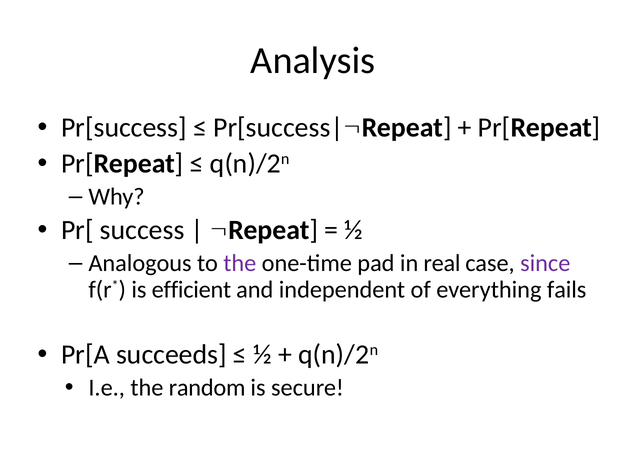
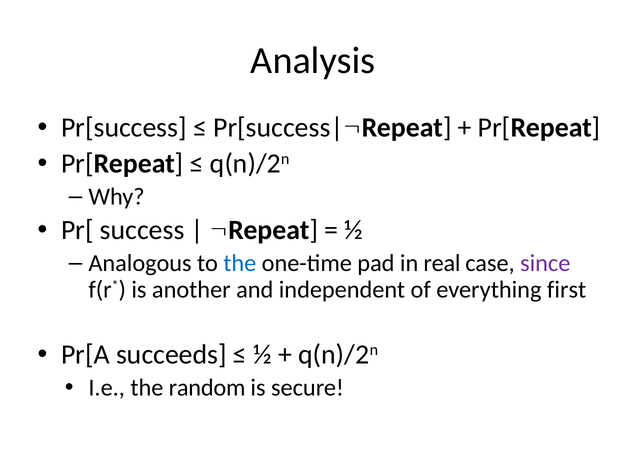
the at (240, 263) colour: purple -> blue
efficient: efficient -> another
fails: fails -> first
